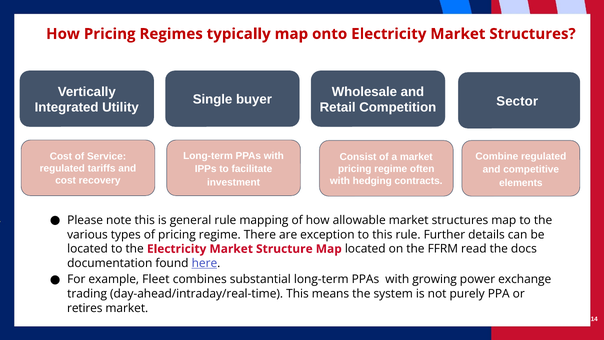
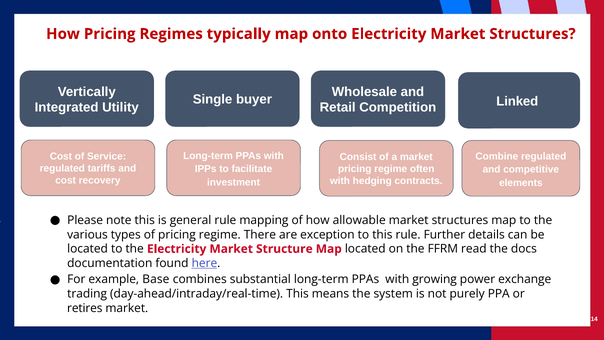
Sector: Sector -> Linked
Fleet: Fleet -> Base
